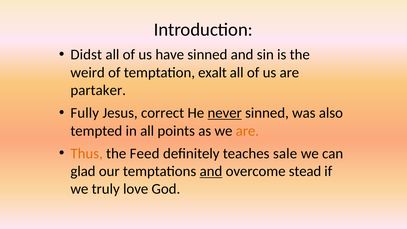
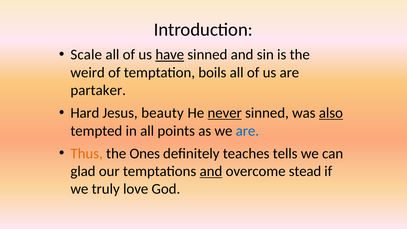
Didst: Didst -> Scale
have underline: none -> present
exalt: exalt -> boils
Fully: Fully -> Hard
correct: correct -> beauty
also underline: none -> present
are at (247, 131) colour: orange -> blue
Feed: Feed -> Ones
sale: sale -> tells
